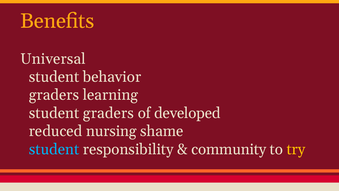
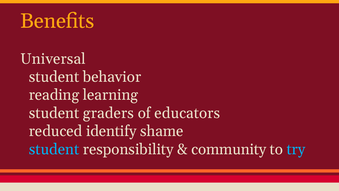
graders at (54, 95): graders -> reading
developed: developed -> educators
nursing: nursing -> identify
try colour: yellow -> light blue
